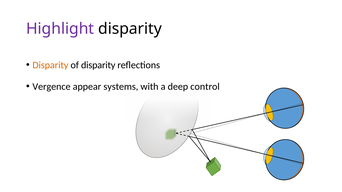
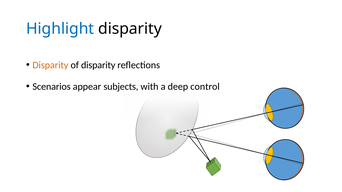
Highlight colour: purple -> blue
Vergence: Vergence -> Scenarios
systems: systems -> subjects
